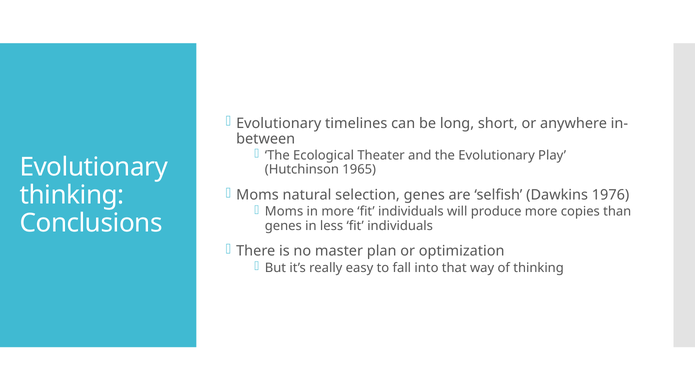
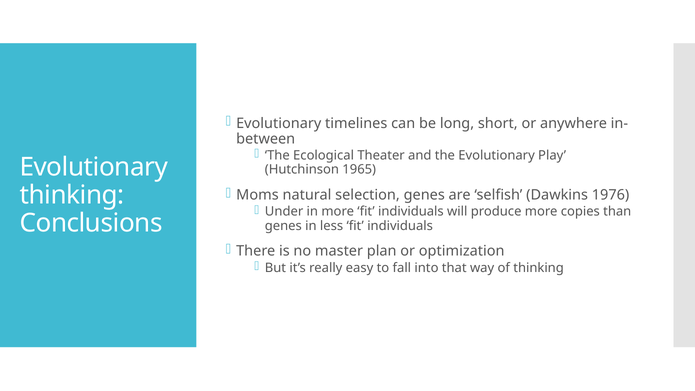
Moms at (284, 212): Moms -> Under
